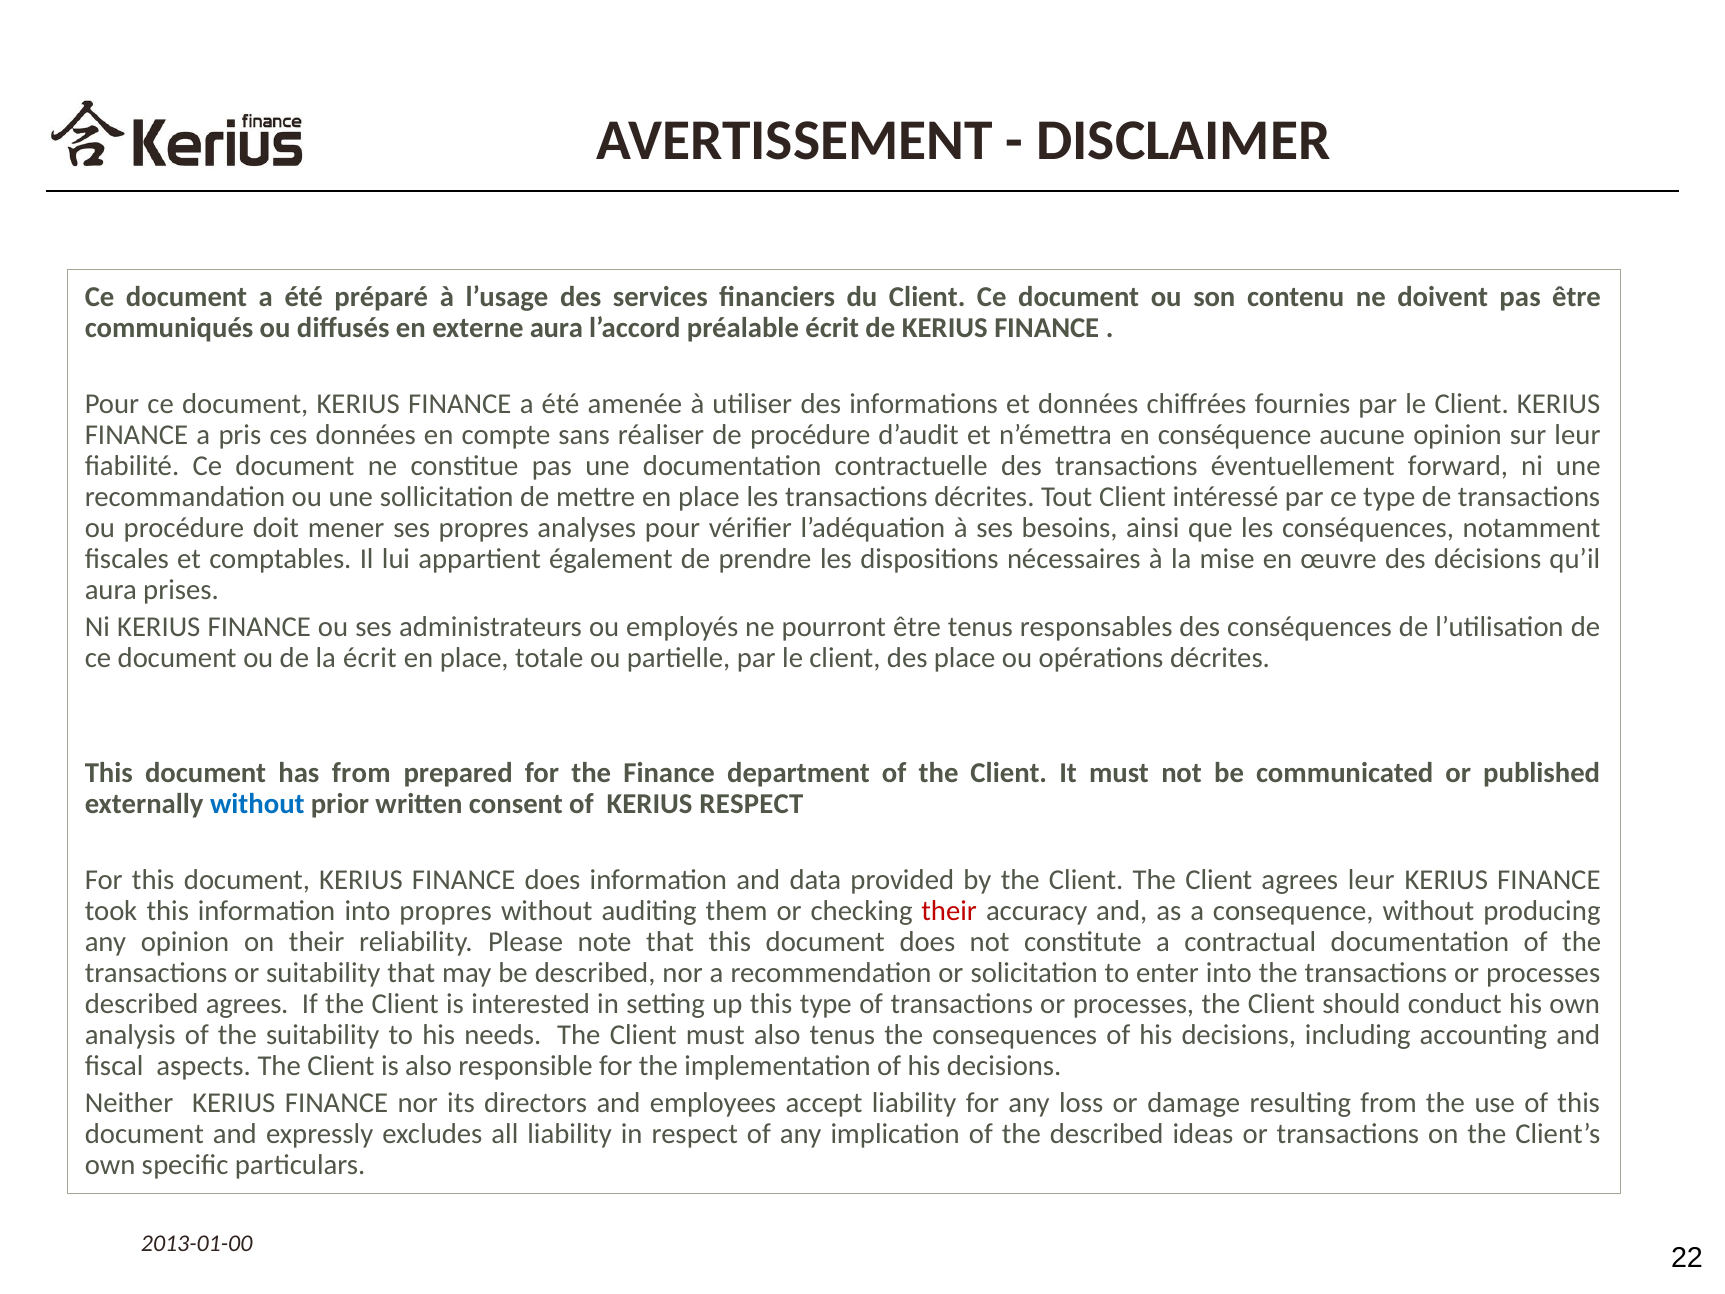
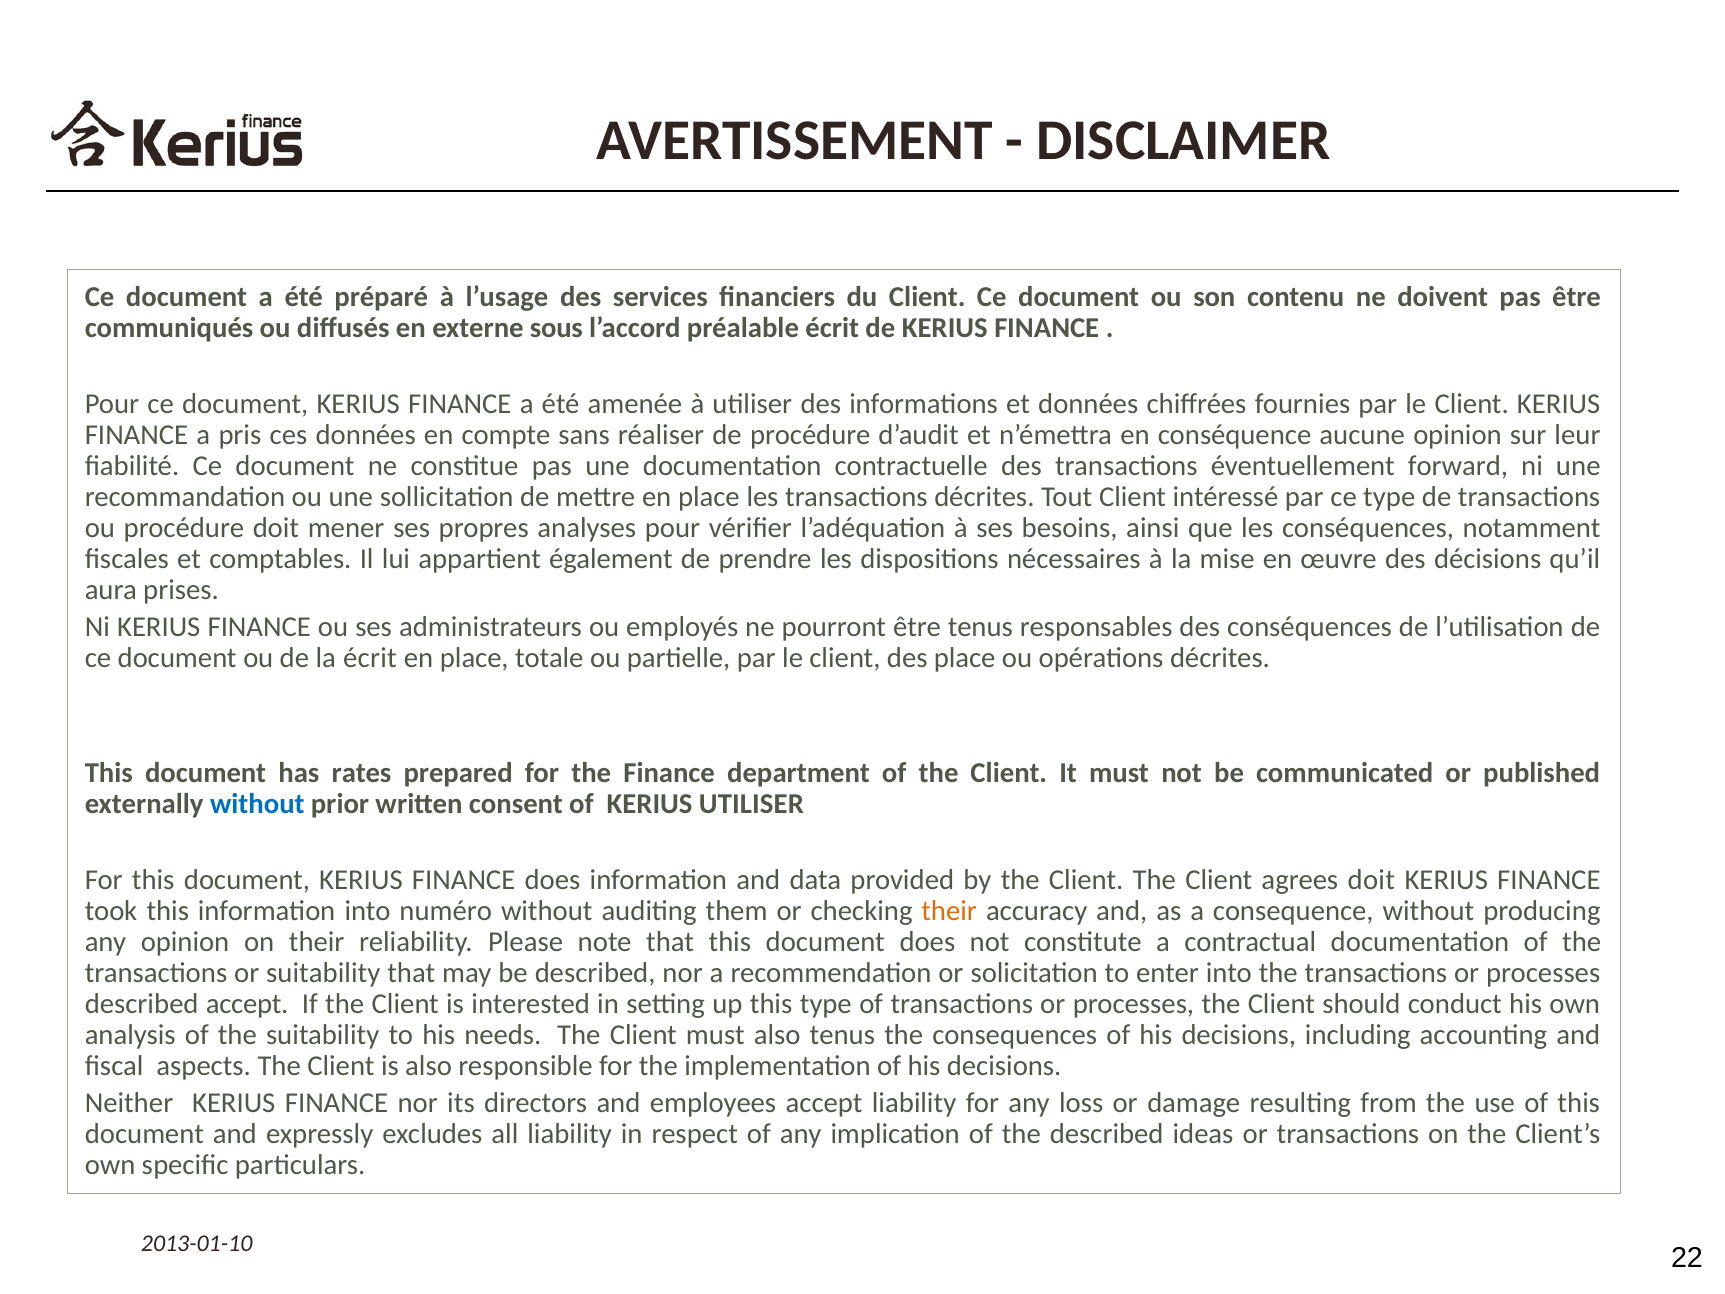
externe aura: aura -> sous
has from: from -> rates
KERIUS RESPECT: RESPECT -> UTILISER
agrees leur: leur -> doit
into propres: propres -> numéro
their at (949, 911) colour: red -> orange
described agrees: agrees -> accept
2013-01-00: 2013-01-00 -> 2013-01-10
